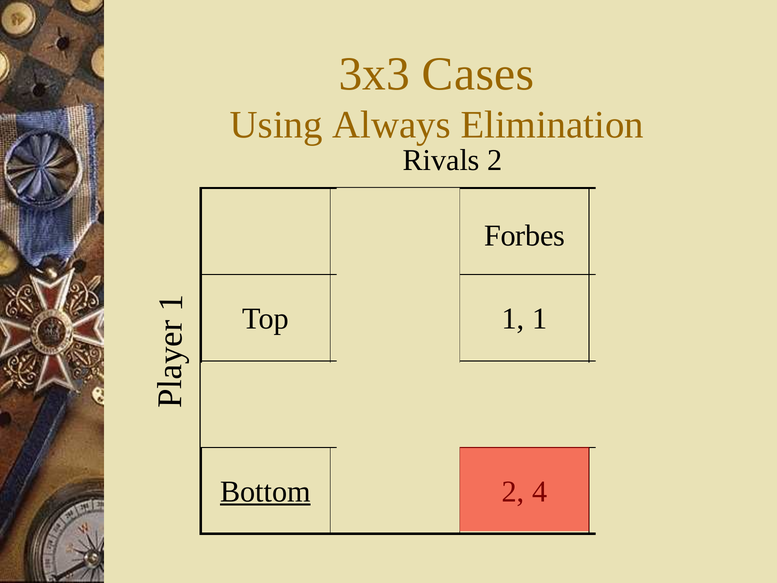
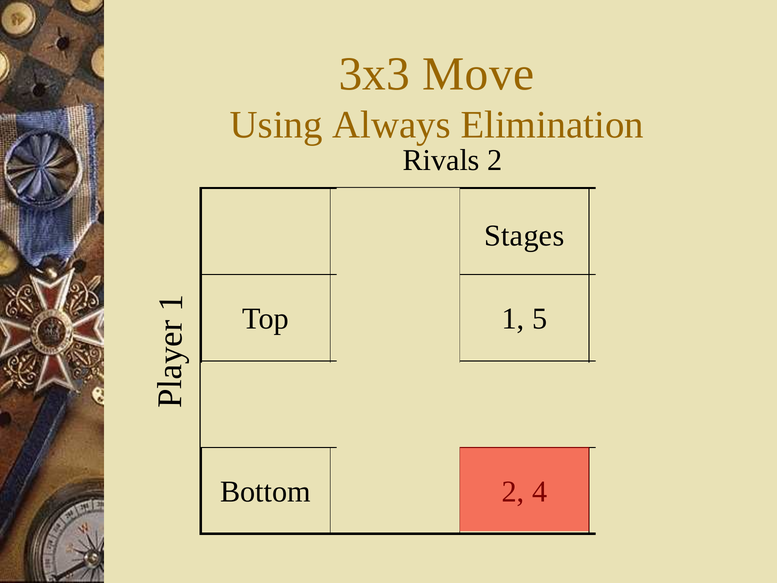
Cases: Cases -> Move
Forbes: Forbes -> Stages
1 1: 1 -> 5
Bottom underline: present -> none
